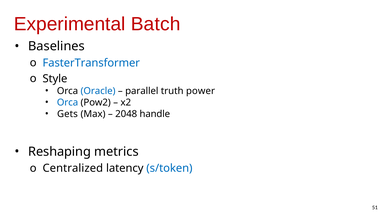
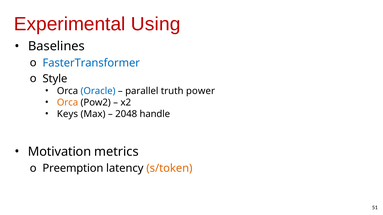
Batch: Batch -> Using
Orca at (68, 103) colour: blue -> orange
Gets: Gets -> Keys
Reshaping: Reshaping -> Motivation
Centralized: Centralized -> Preemption
s/token colour: blue -> orange
